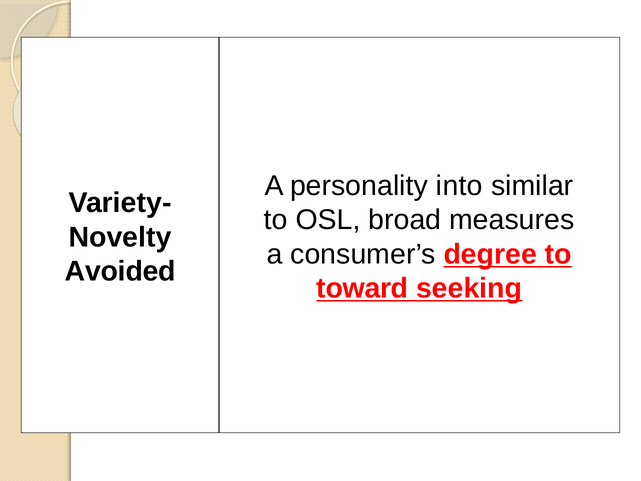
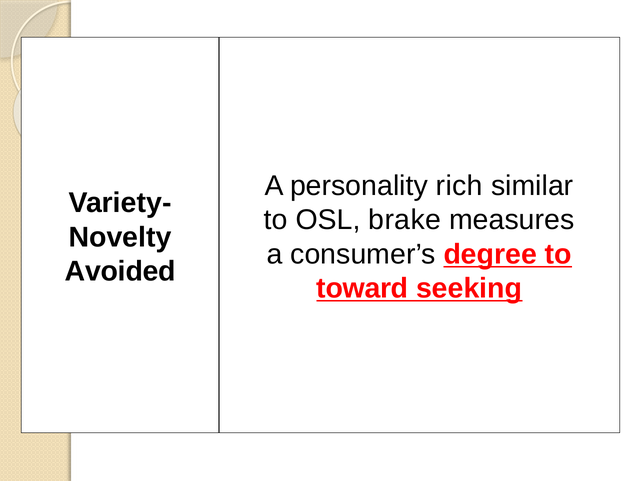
into: into -> rich
broad: broad -> brake
